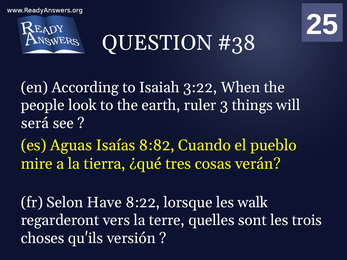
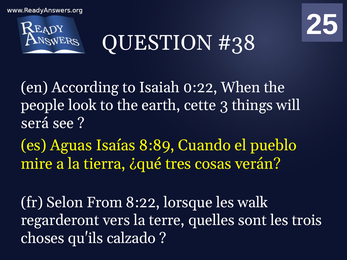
3:22: 3:22 -> 0:22
ruler: ruler -> cette
8:82: 8:82 -> 8:89
Have: Have -> From
versión: versión -> calzado
